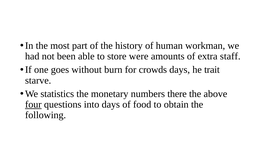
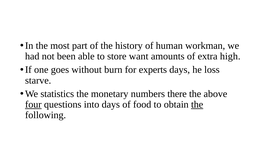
were: were -> want
staff: staff -> high
crowds: crowds -> experts
trait: trait -> loss
the at (197, 105) underline: none -> present
